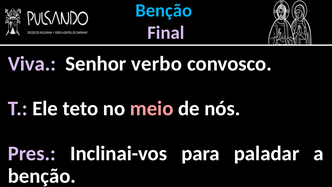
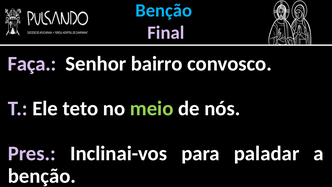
Viva: Viva -> Faça
verbo: verbo -> bairro
meio colour: pink -> light green
